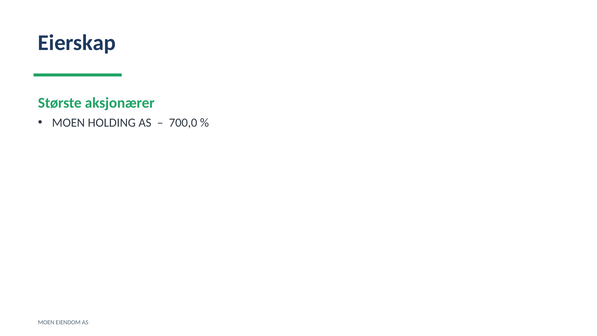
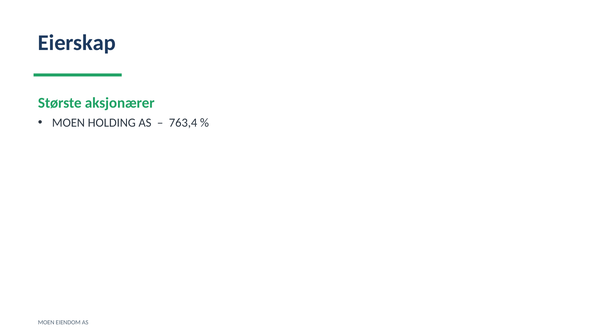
700,0: 700,0 -> 763,4
